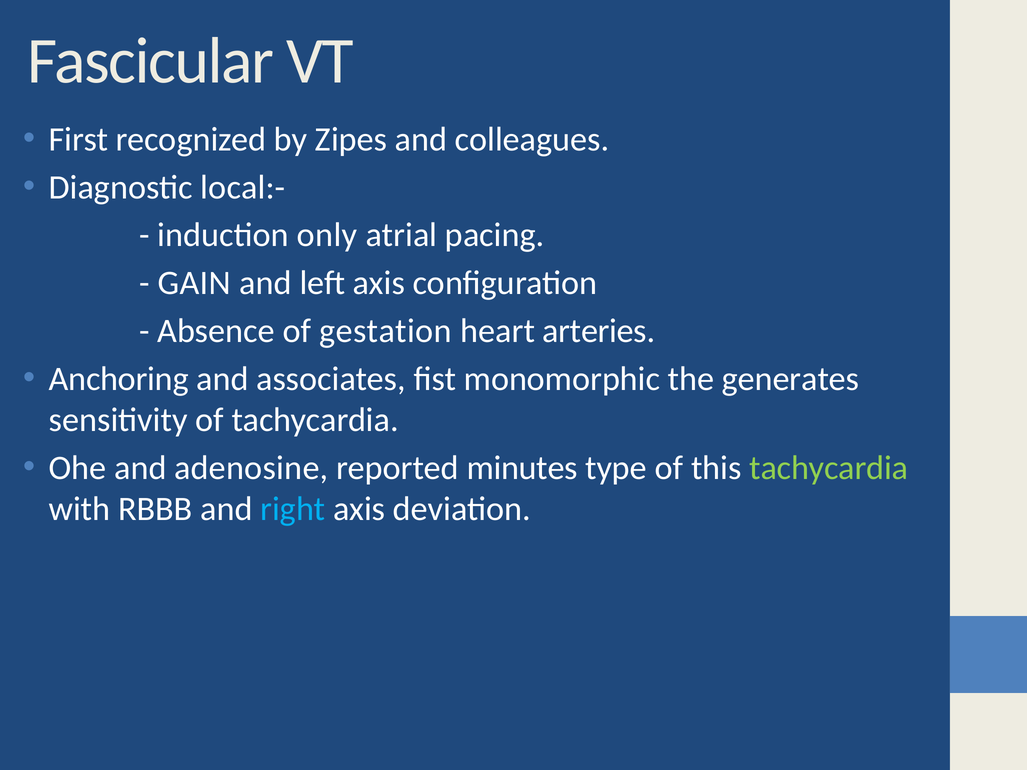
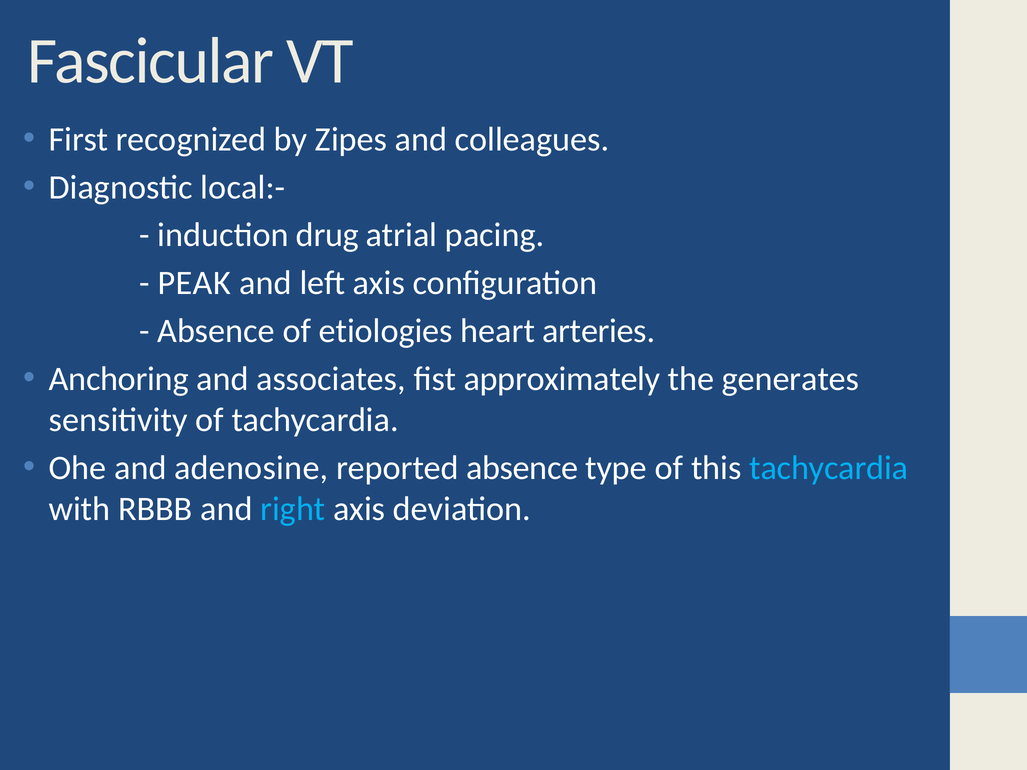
only: only -> drug
GAIN: GAIN -> PEAK
gestation: gestation -> etiologies
monomorphic: monomorphic -> approximately
reported minutes: minutes -> absence
tachycardia at (829, 468) colour: light green -> light blue
